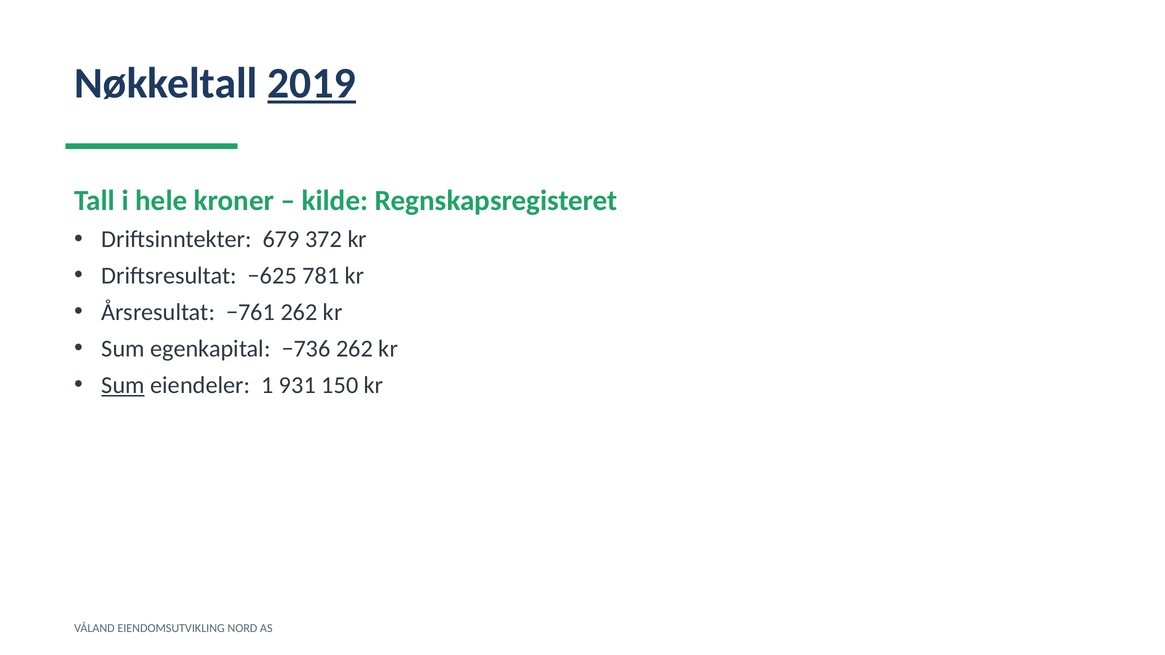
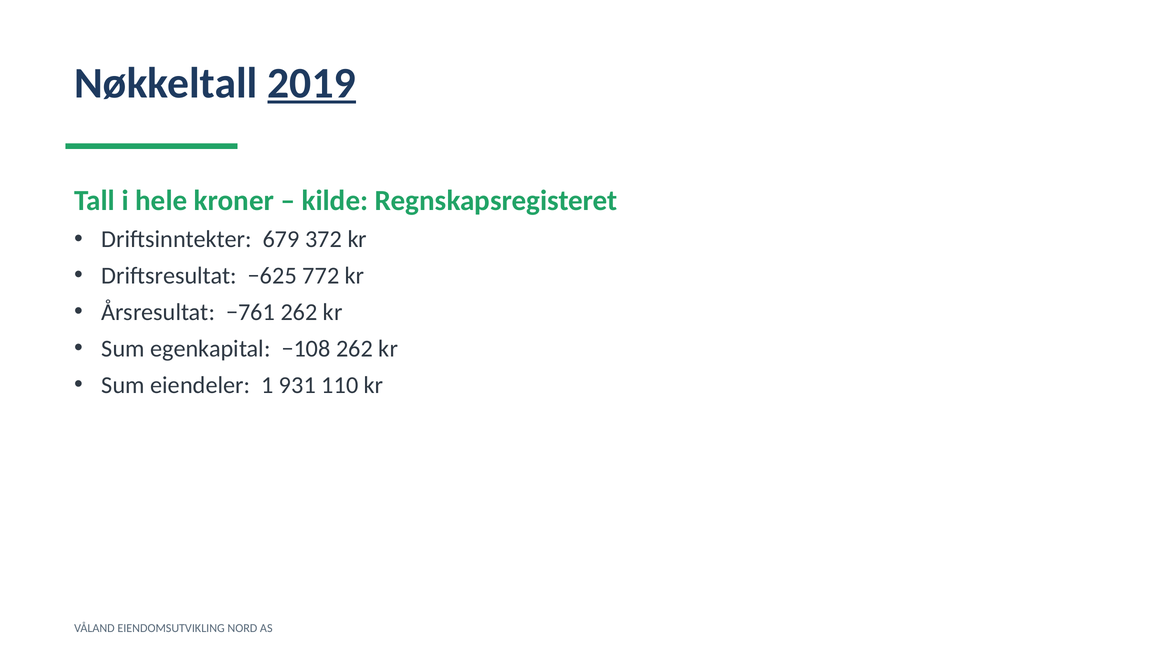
781: 781 -> 772
−736: −736 -> −108
Sum at (123, 385) underline: present -> none
150: 150 -> 110
